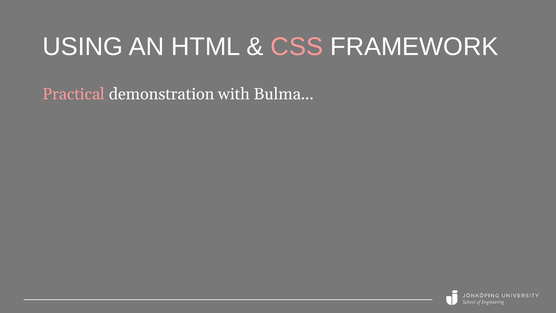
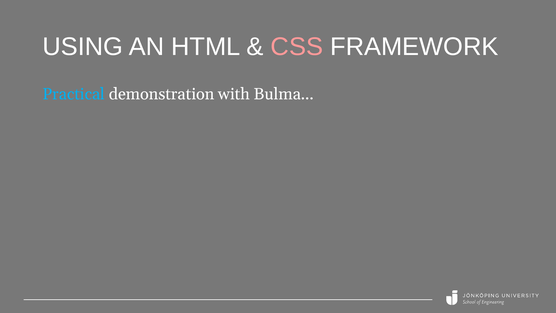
Practical colour: pink -> light blue
